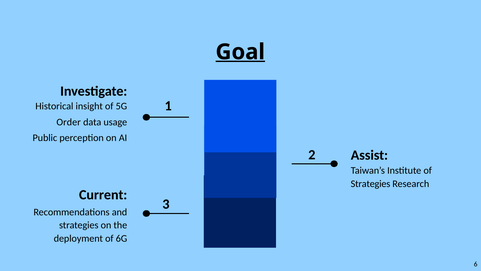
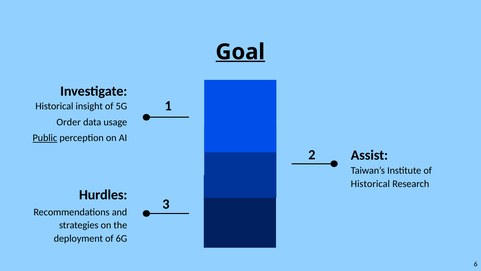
Public underline: none -> present
Strategies at (370, 183): Strategies -> Historical
Current: Current -> Hurdles
